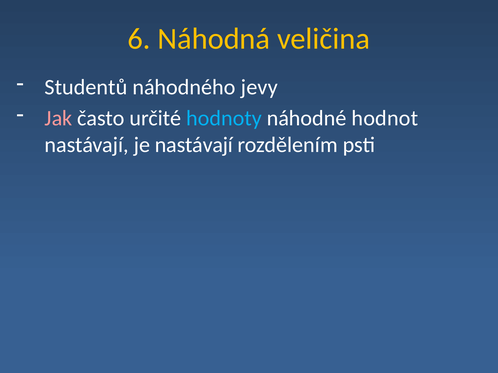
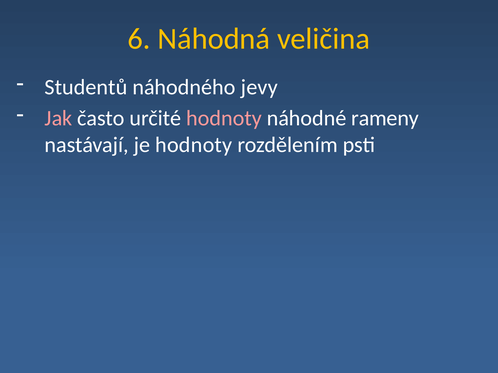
hodnoty at (224, 118) colour: light blue -> pink
hodnot: hodnot -> rameny
je nastávají: nastávají -> hodnoty
